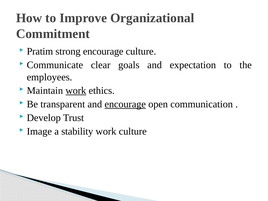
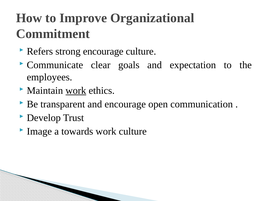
Pratim: Pratim -> Refers
encourage at (125, 104) underline: present -> none
stability: stability -> towards
